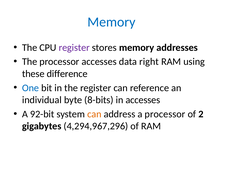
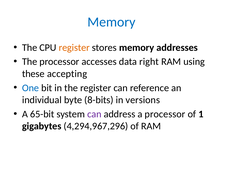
register at (74, 47) colour: purple -> orange
difference: difference -> accepting
in accesses: accesses -> versions
92-bit: 92-bit -> 65-bit
can at (94, 114) colour: orange -> purple
2: 2 -> 1
